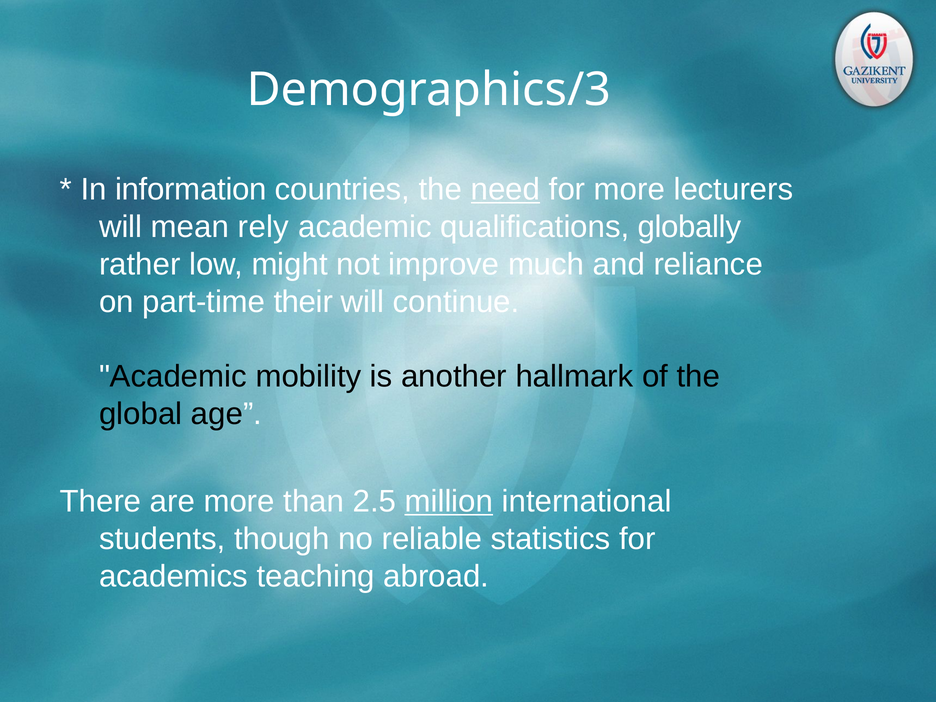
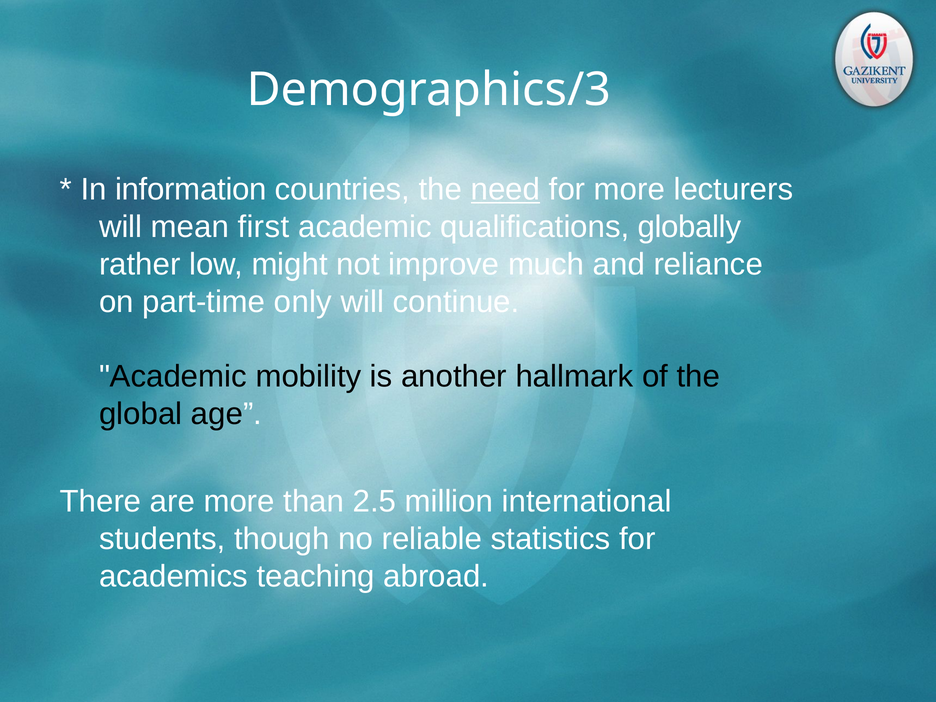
rely: rely -> first
their: their -> only
million underline: present -> none
